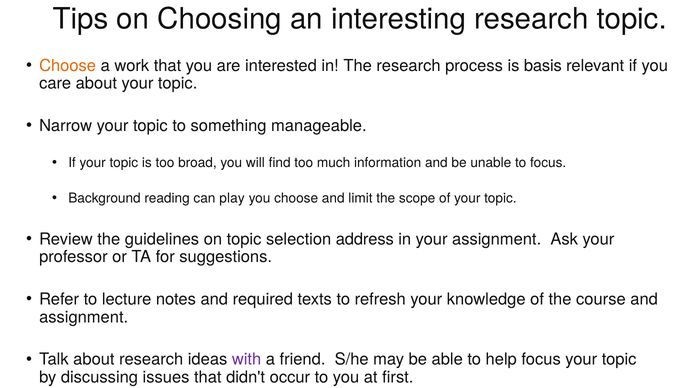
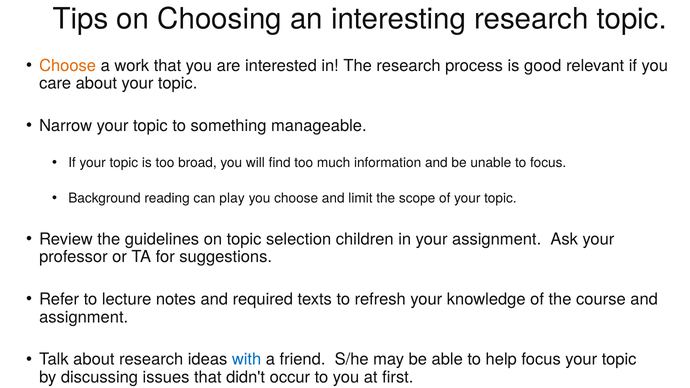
basis: basis -> good
address: address -> children
with colour: purple -> blue
